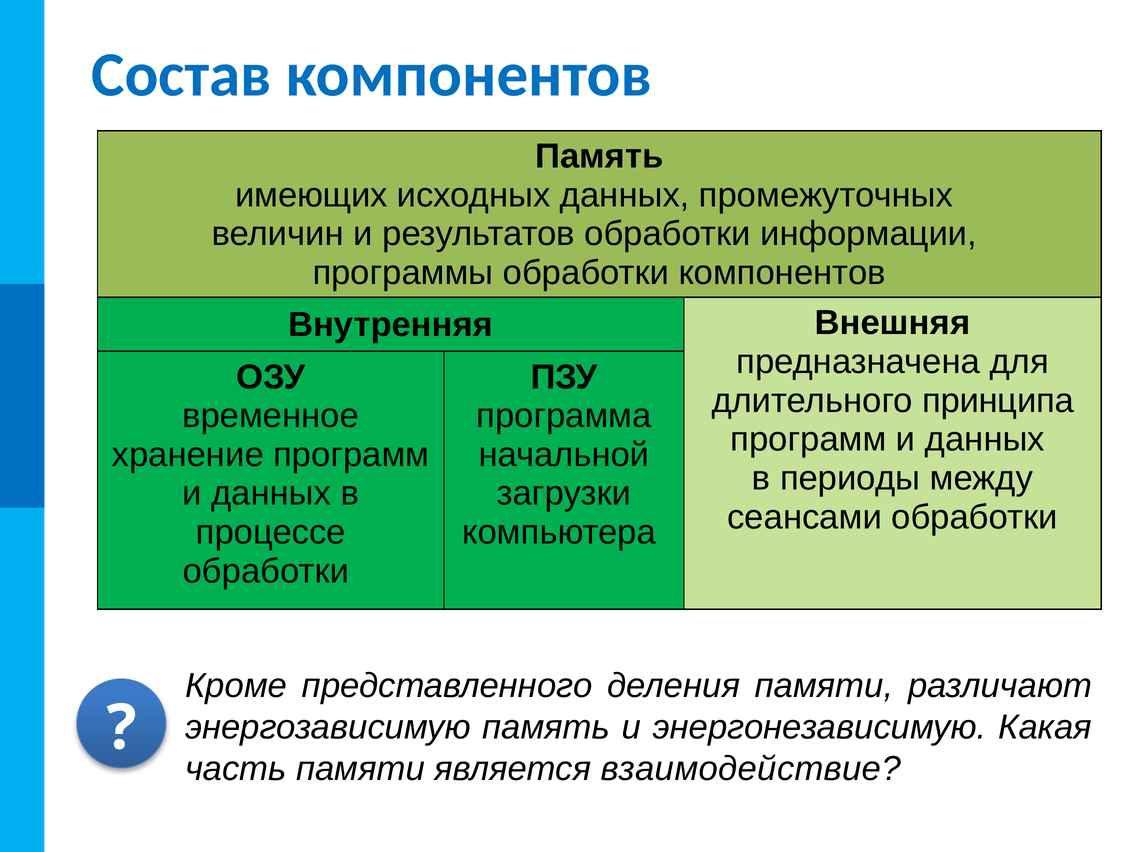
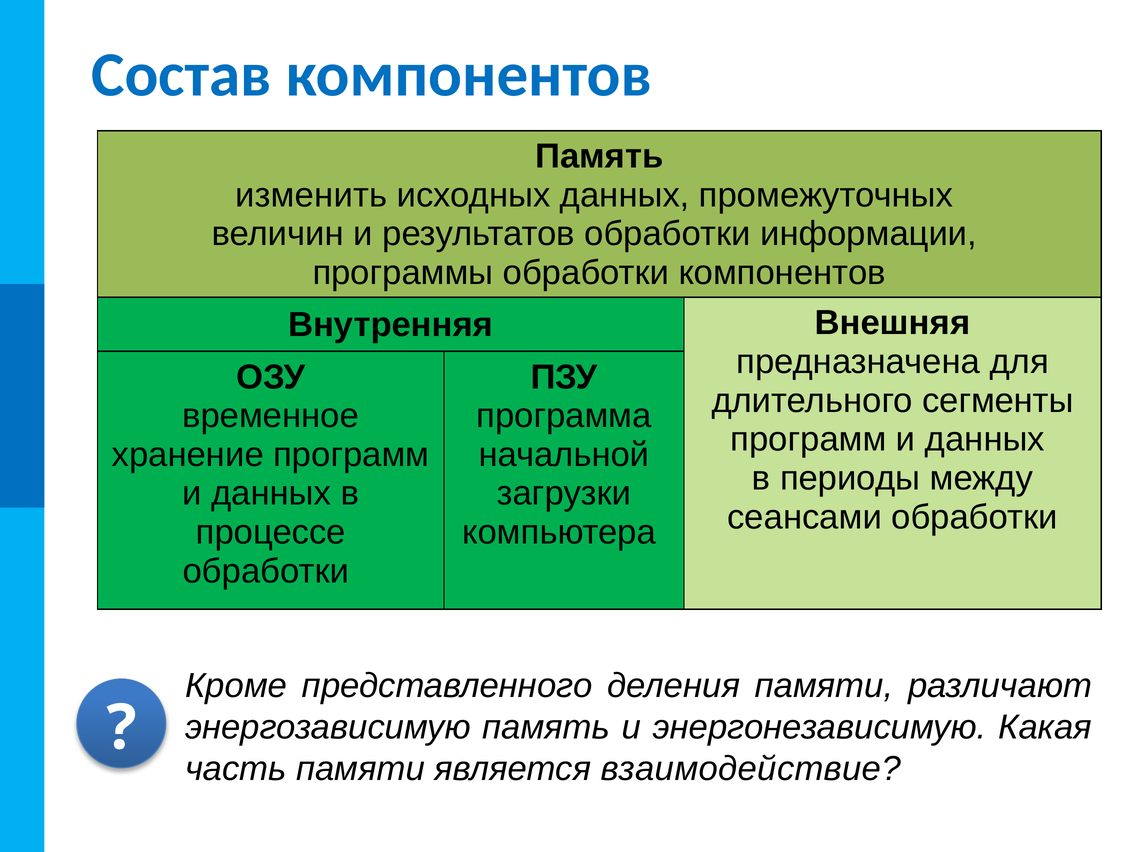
имеющих: имеющих -> изменить
принципа: принципа -> сегменты
